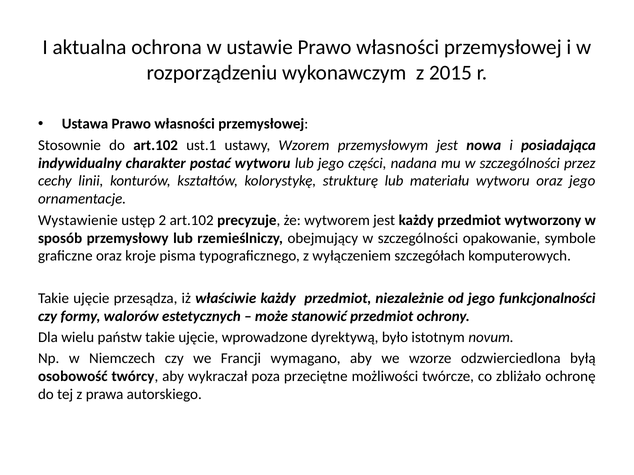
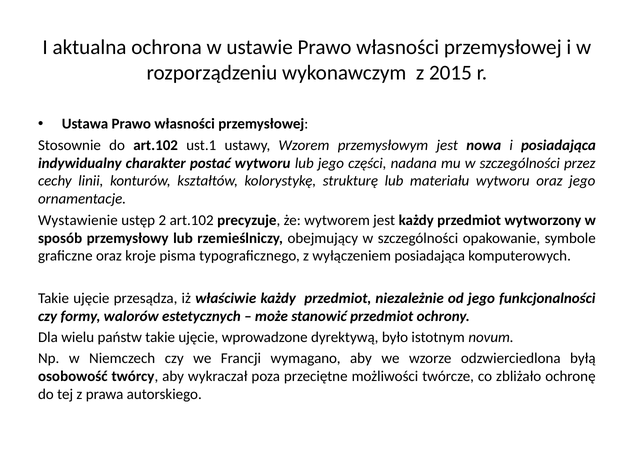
wyłączeniem szczegółach: szczegółach -> posiadająca
